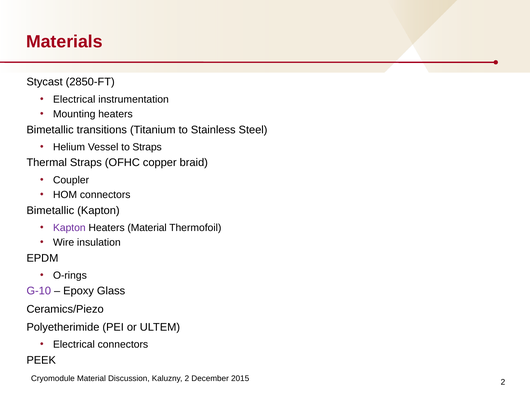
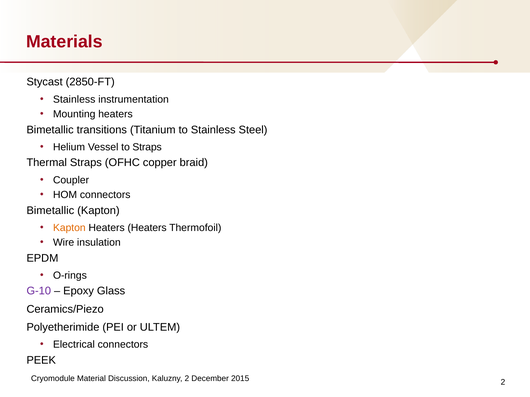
Electrical at (74, 100): Electrical -> Stainless
Kapton at (69, 228) colour: purple -> orange
Heaters Material: Material -> Heaters
